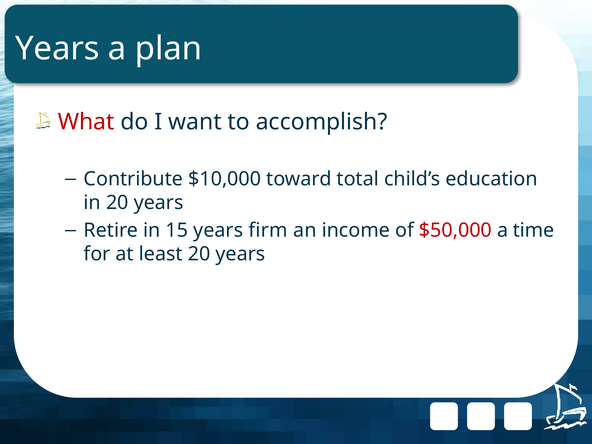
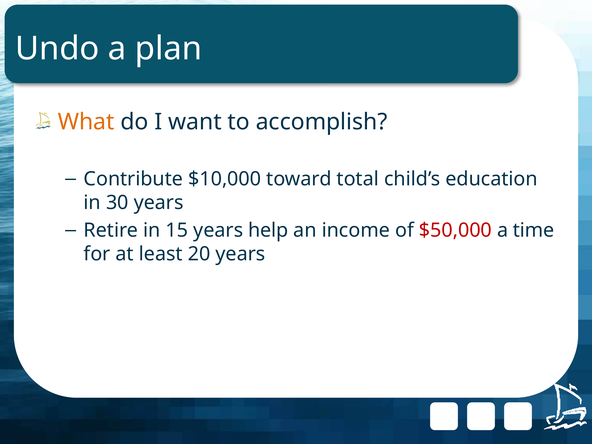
Years at (57, 49): Years -> Undo
What colour: red -> orange
in 20: 20 -> 30
firm: firm -> help
